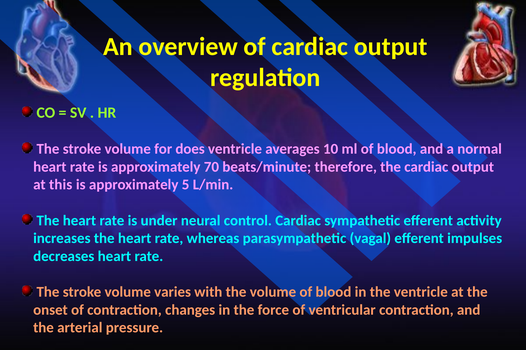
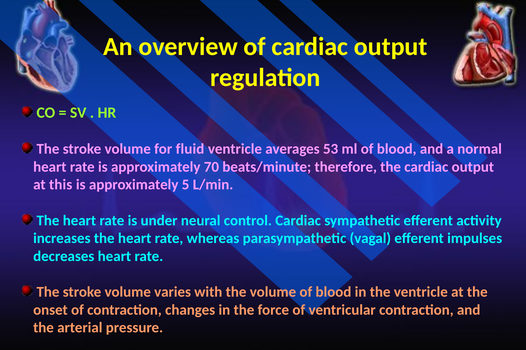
does: does -> fluid
10: 10 -> 53
